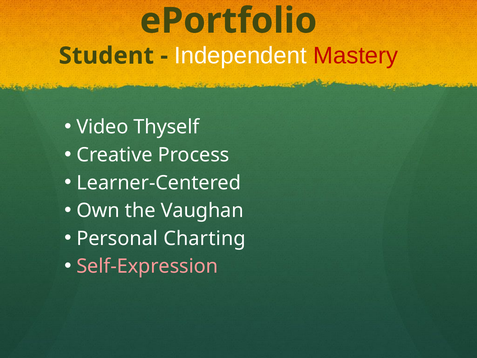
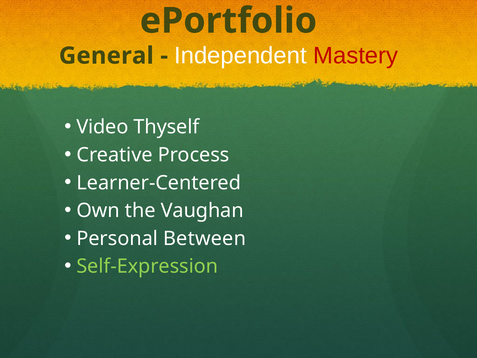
Student: Student -> General
Charting: Charting -> Between
Self-Expression colour: pink -> light green
